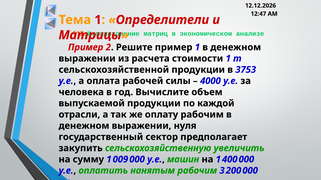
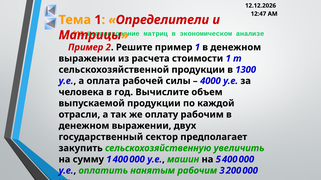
3753: 3753 -> 1300
нуля: нуля -> двух
1 009: 009 -> 400
на 1: 1 -> 5
